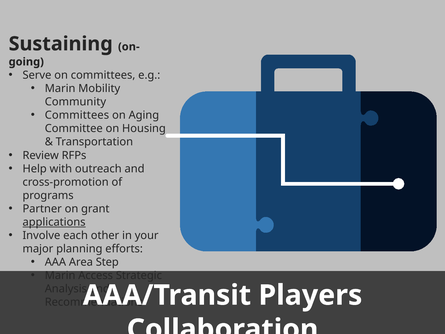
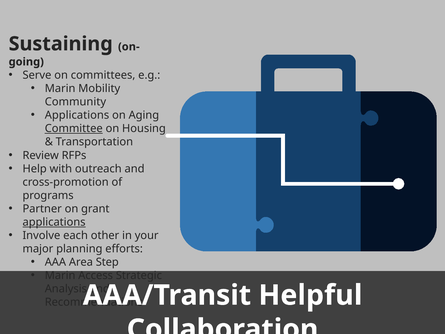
Committees at (77, 115): Committees -> Applications
Committee underline: none -> present
Players: Players -> Helpful
